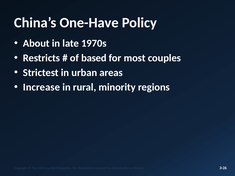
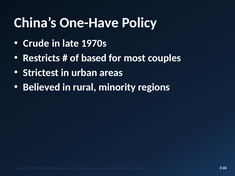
About: About -> Crude
Increase: Increase -> Believed
